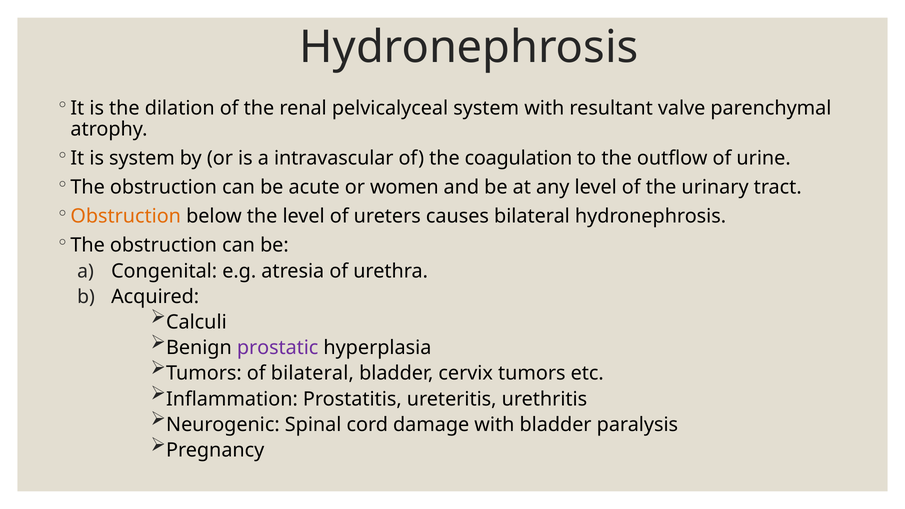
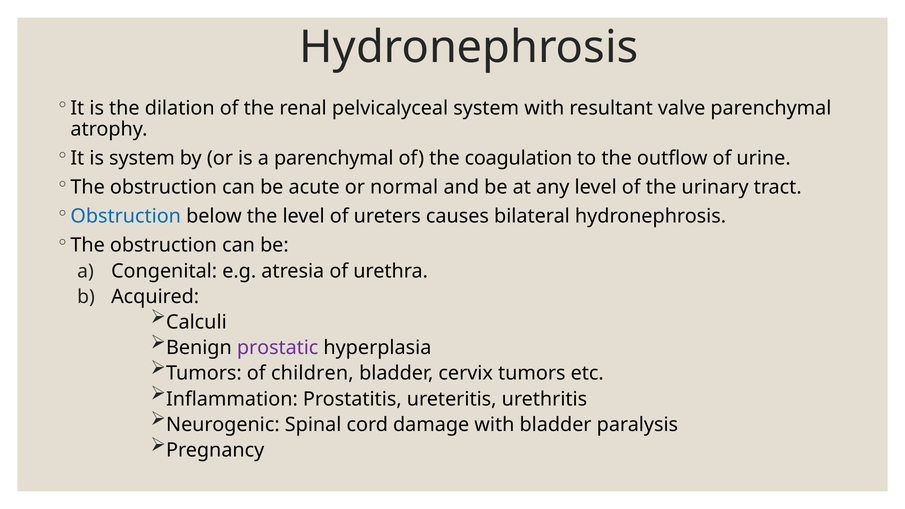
a intravascular: intravascular -> parenchymal
women: women -> normal
Obstruction at (126, 216) colour: orange -> blue
of bilateral: bilateral -> children
